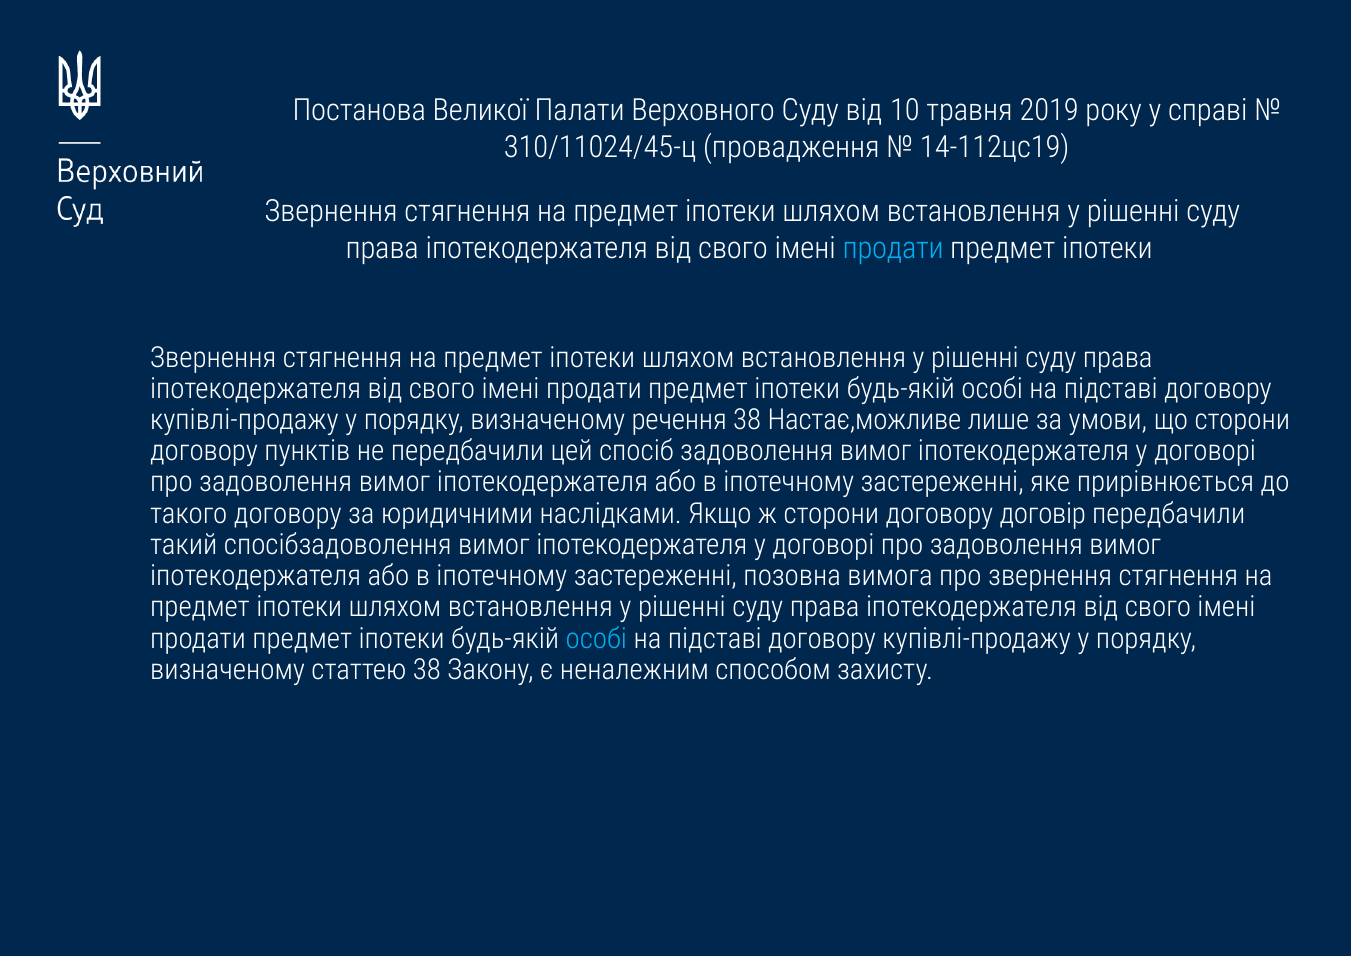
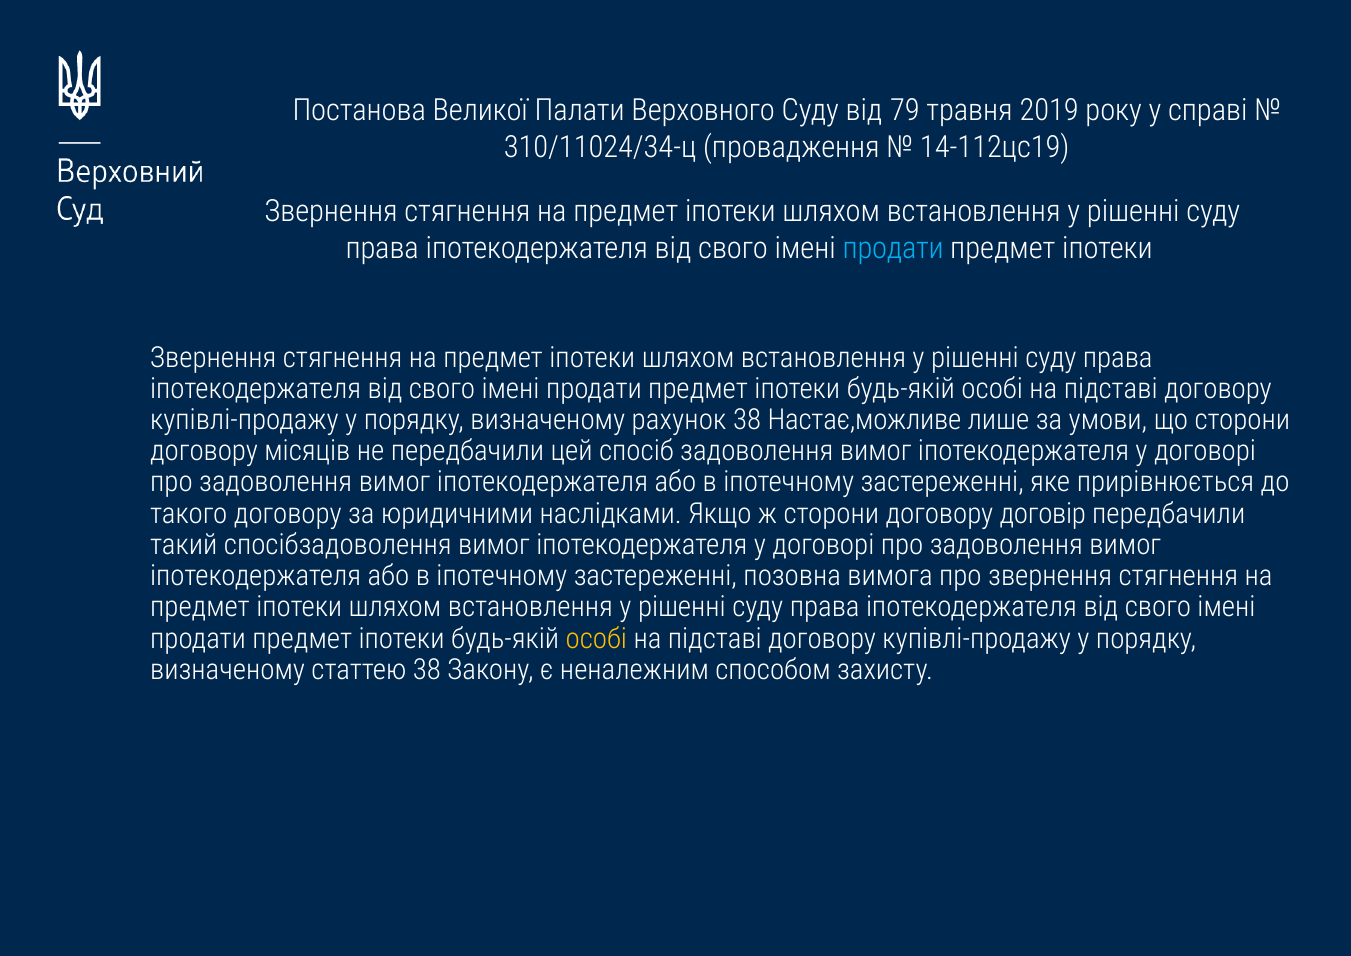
10: 10 -> 79
310/11024/45-ц: 310/11024/45-ц -> 310/11024/34-ц
речення: речення -> рахунок
пунктів: пунктів -> місяців
особі at (596, 638) colour: light blue -> yellow
